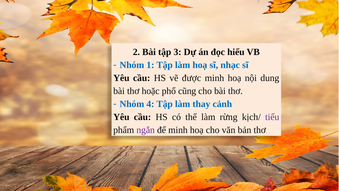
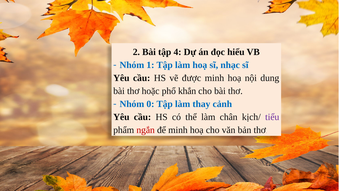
3: 3 -> 4
cũng: cũng -> khắn
4: 4 -> 0
rừng: rừng -> chân
ngắn colour: purple -> red
